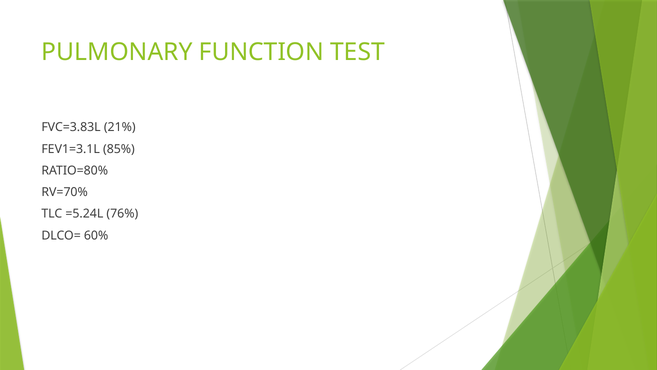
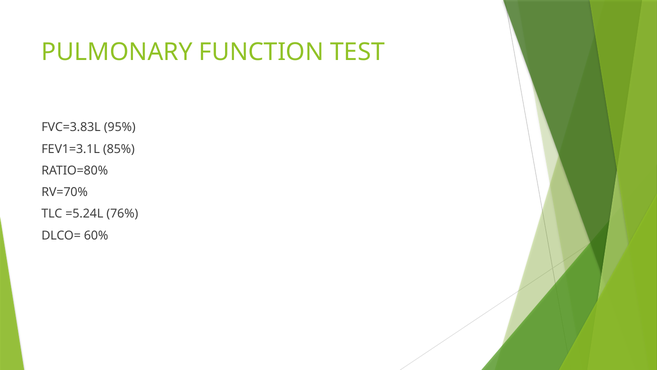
21%: 21% -> 95%
